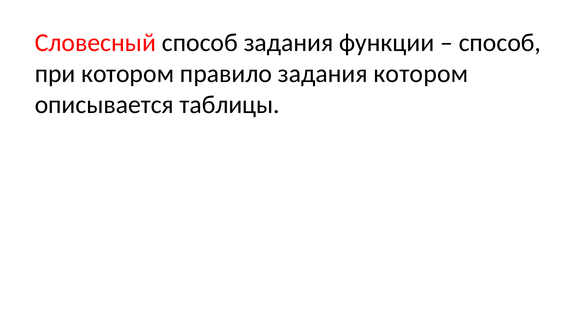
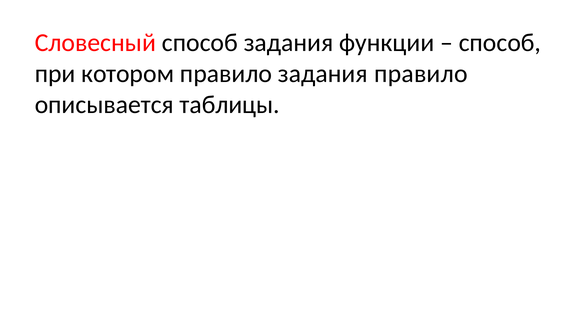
задания котором: котором -> правило
